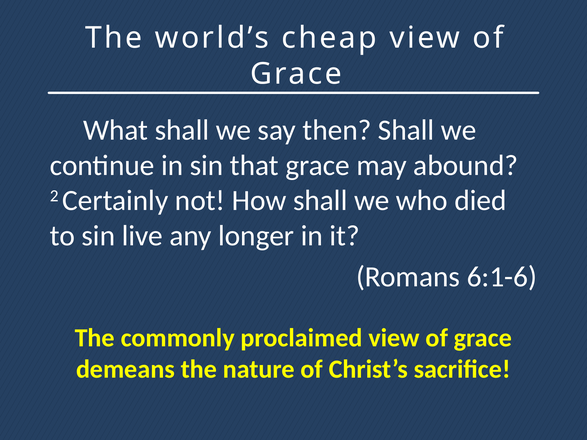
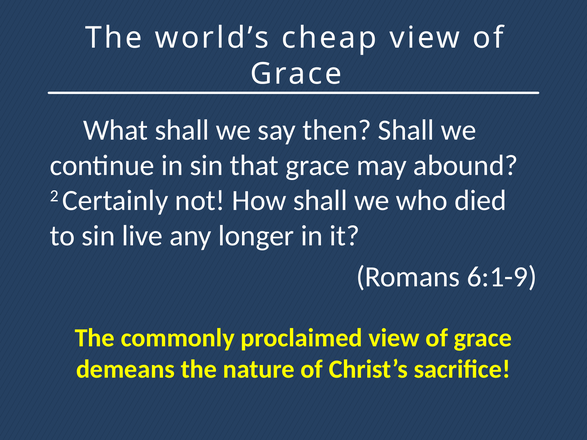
6:1-6: 6:1-6 -> 6:1-9
